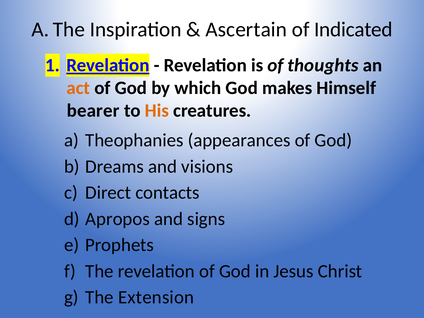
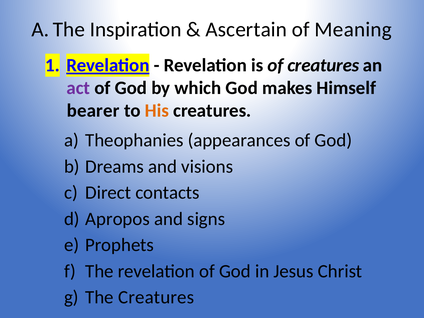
Indicated: Indicated -> Meaning
of thoughts: thoughts -> creatures
act colour: orange -> purple
The Extension: Extension -> Creatures
